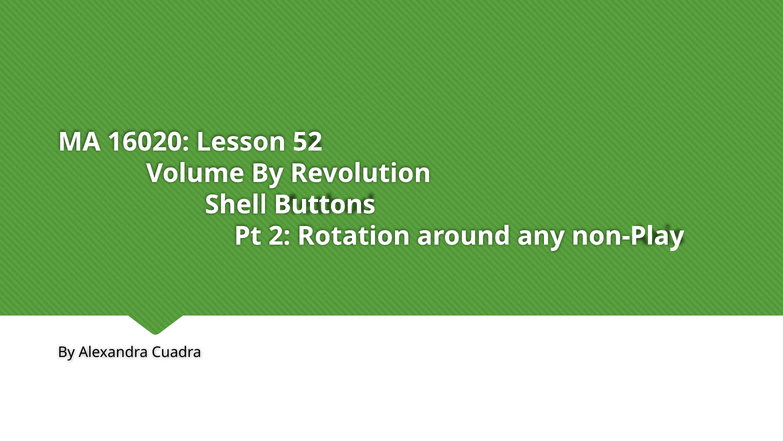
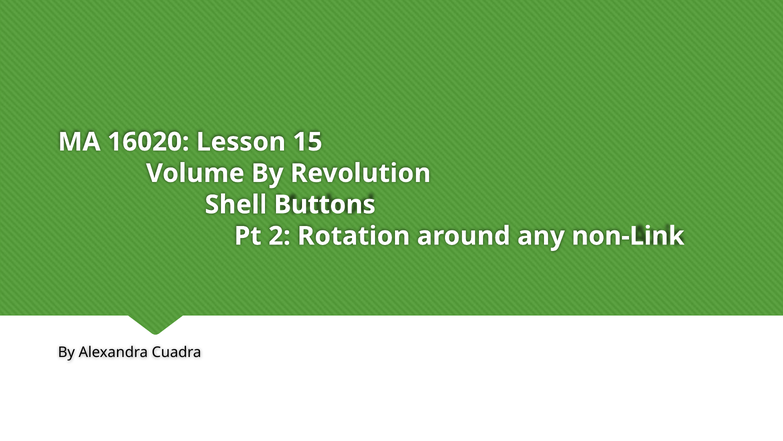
52: 52 -> 15
non-Play: non-Play -> non-Link
